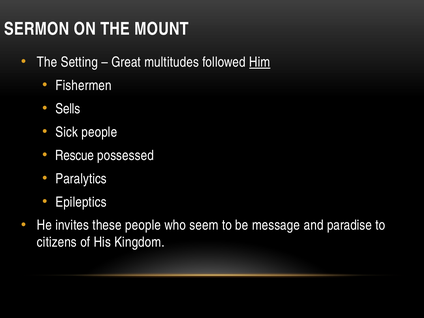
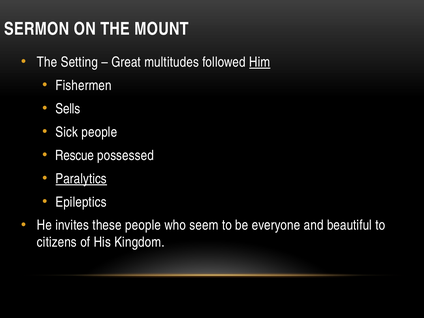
Paralytics underline: none -> present
message: message -> everyone
paradise: paradise -> beautiful
